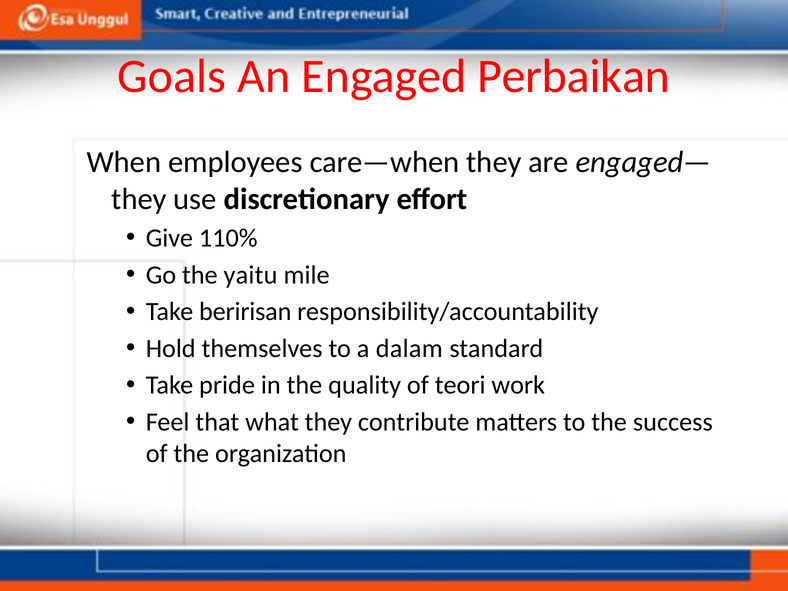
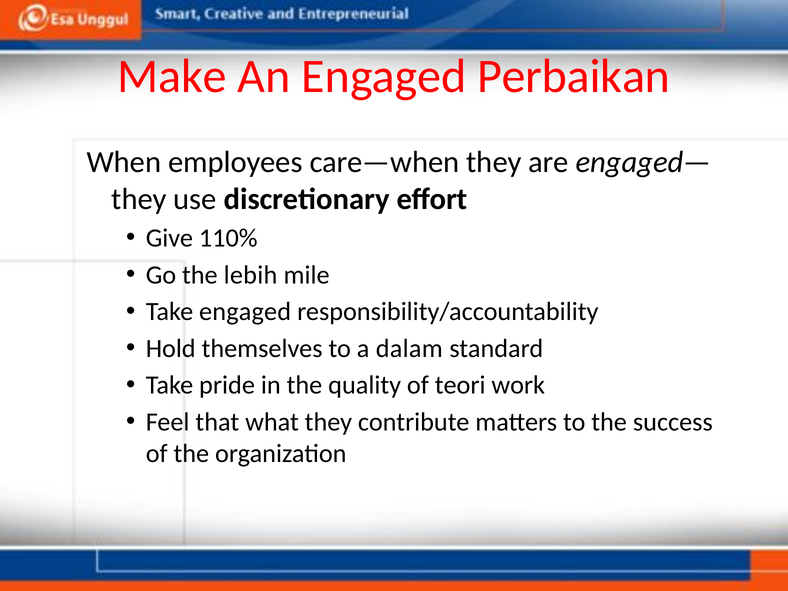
Goals: Goals -> Make
yaitu: yaitu -> lebih
Take beririsan: beririsan -> engaged
